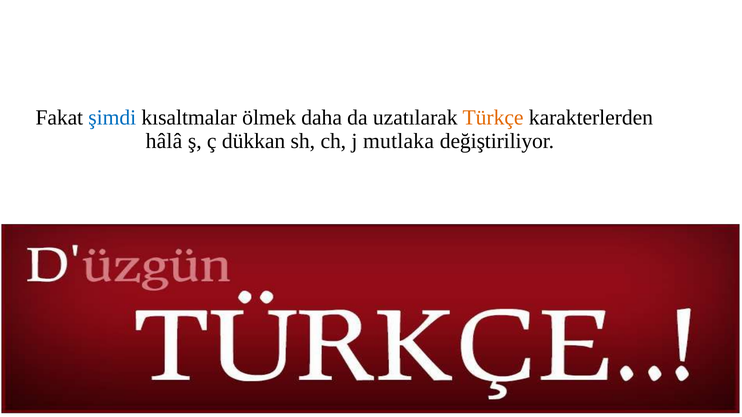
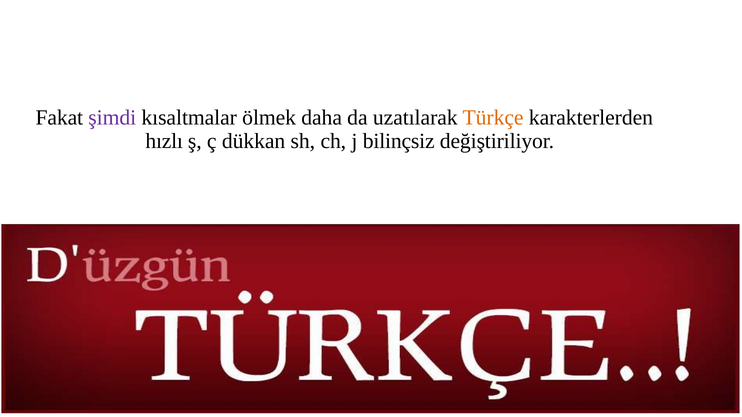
şimdi colour: blue -> purple
hâlâ: hâlâ -> hızlı
mutlaka: mutlaka -> bilinçsiz
